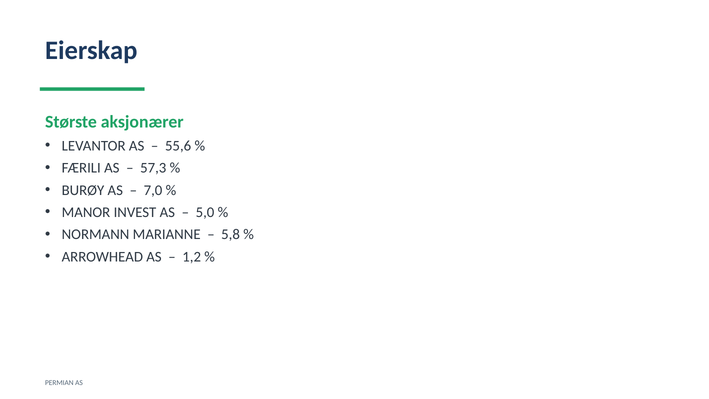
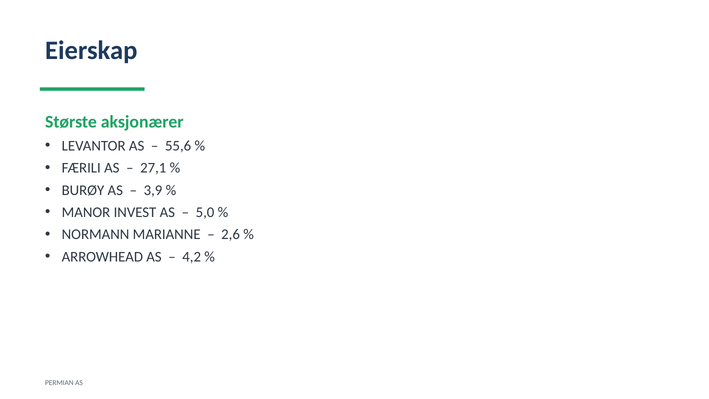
57,3: 57,3 -> 27,1
7,0: 7,0 -> 3,9
5,8: 5,8 -> 2,6
1,2: 1,2 -> 4,2
